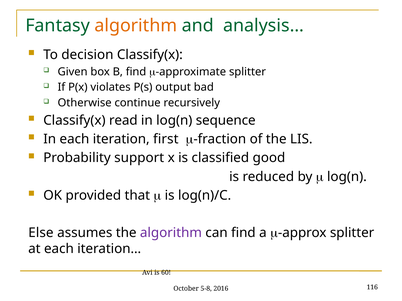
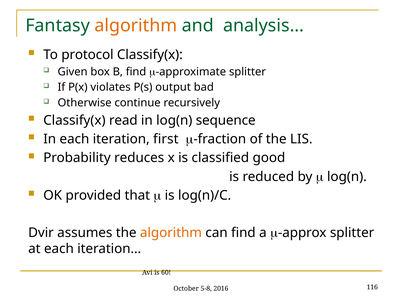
decision: decision -> protocol
support: support -> reduces
Else: Else -> Dvir
algorithm at (171, 233) colour: purple -> orange
